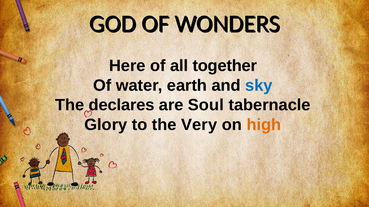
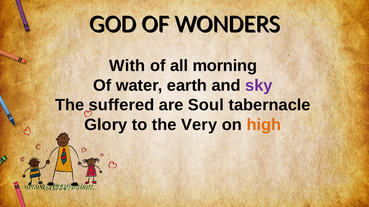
Here: Here -> With
together: together -> morning
sky colour: blue -> purple
declares: declares -> suffered
